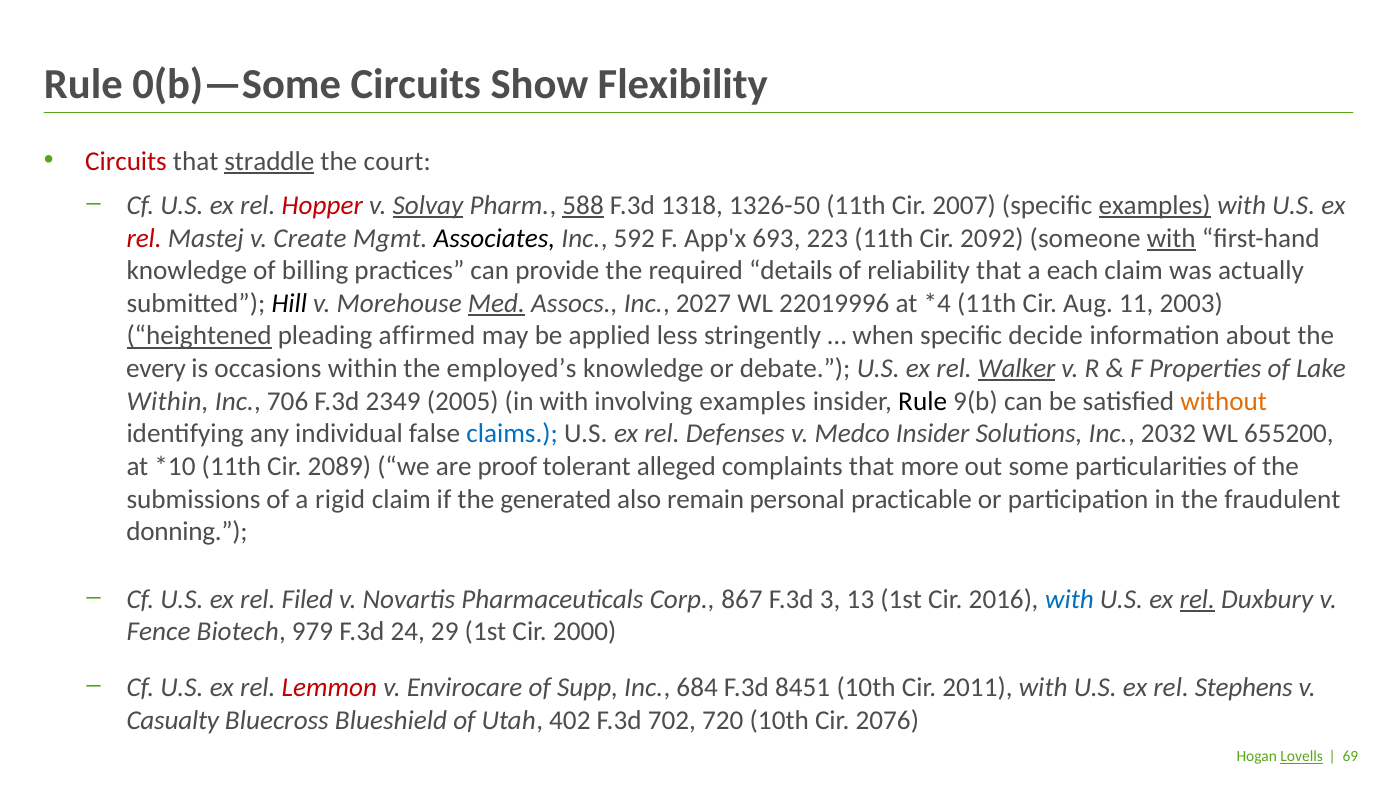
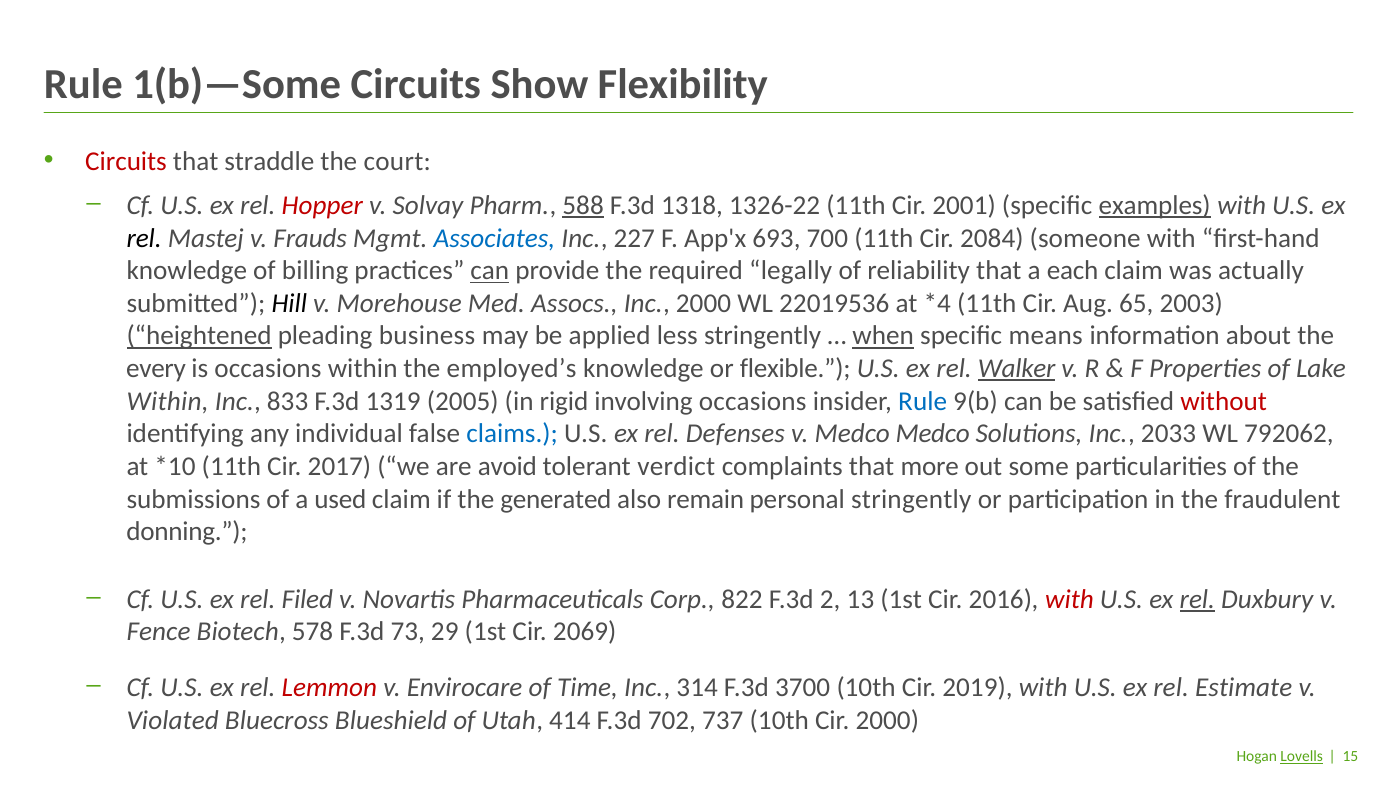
0(b)—Some: 0(b)—Some -> 1(b)—Some
straddle underline: present -> none
Solvay underline: present -> none
1326-50: 1326-50 -> 1326-22
2007: 2007 -> 2001
rel at (144, 238) colour: red -> black
Create: Create -> Frauds
Associates colour: black -> blue
592: 592 -> 227
223: 223 -> 700
2092: 2092 -> 2084
with at (1171, 238) underline: present -> none
can at (490, 271) underline: none -> present
details: details -> legally
Med underline: present -> none
Inc 2027: 2027 -> 2000
22019996: 22019996 -> 22019536
11: 11 -> 65
affirmed: affirmed -> business
when underline: none -> present
decide: decide -> means
debate: debate -> flexible
706: 706 -> 833
2349: 2349 -> 1319
in with: with -> rigid
involving examples: examples -> occasions
Rule at (923, 401) colour: black -> blue
without colour: orange -> red
Medco Insider: Insider -> Medco
2032: 2032 -> 2033
655200: 655200 -> 792062
2089: 2089 -> 2017
proof: proof -> avoid
alleged: alleged -> verdict
rigid: rigid -> used
personal practicable: practicable -> stringently
867: 867 -> 822
3: 3 -> 2
with at (1069, 599) colour: blue -> red
979: 979 -> 578
24: 24 -> 73
2000: 2000 -> 2069
Supp: Supp -> Time
684: 684 -> 314
8451: 8451 -> 3700
2011: 2011 -> 2019
Stephens: Stephens -> Estimate
Casualty: Casualty -> Violated
402: 402 -> 414
720: 720 -> 737
Cir 2076: 2076 -> 2000
69: 69 -> 15
